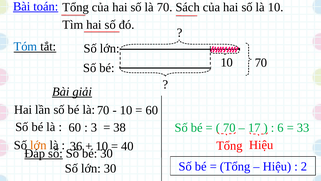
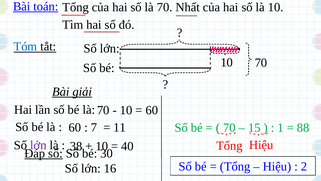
Sách: Sách -> Nhất
3: 3 -> 7
38: 38 -> 11
17: 17 -> 15
6: 6 -> 1
33: 33 -> 88
lớn at (38, 145) colour: orange -> purple
36: 36 -> 38
lớn 30: 30 -> 16
